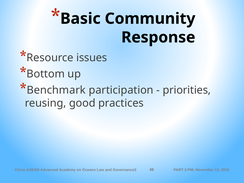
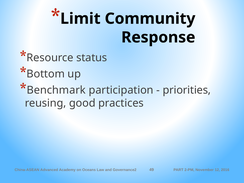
Basic: Basic -> Limit
issues: issues -> status
